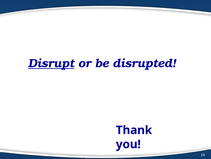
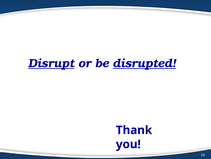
disrupted underline: none -> present
